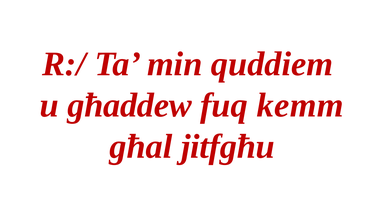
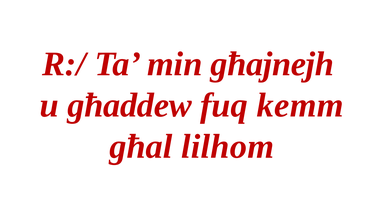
quddiem: quddiem -> għajnejh
jitfgħu: jitfgħu -> lilhom
